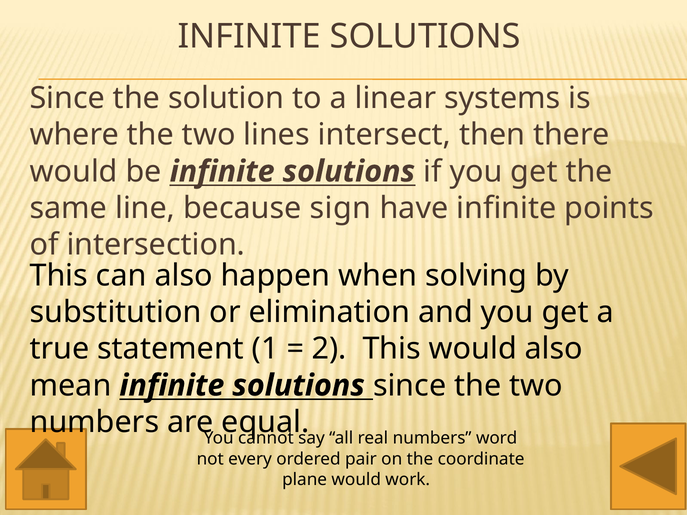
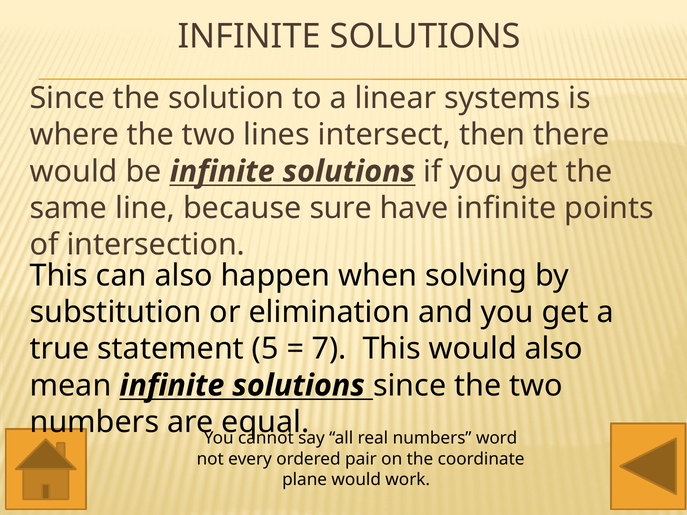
sign: sign -> sure
1: 1 -> 5
2: 2 -> 7
